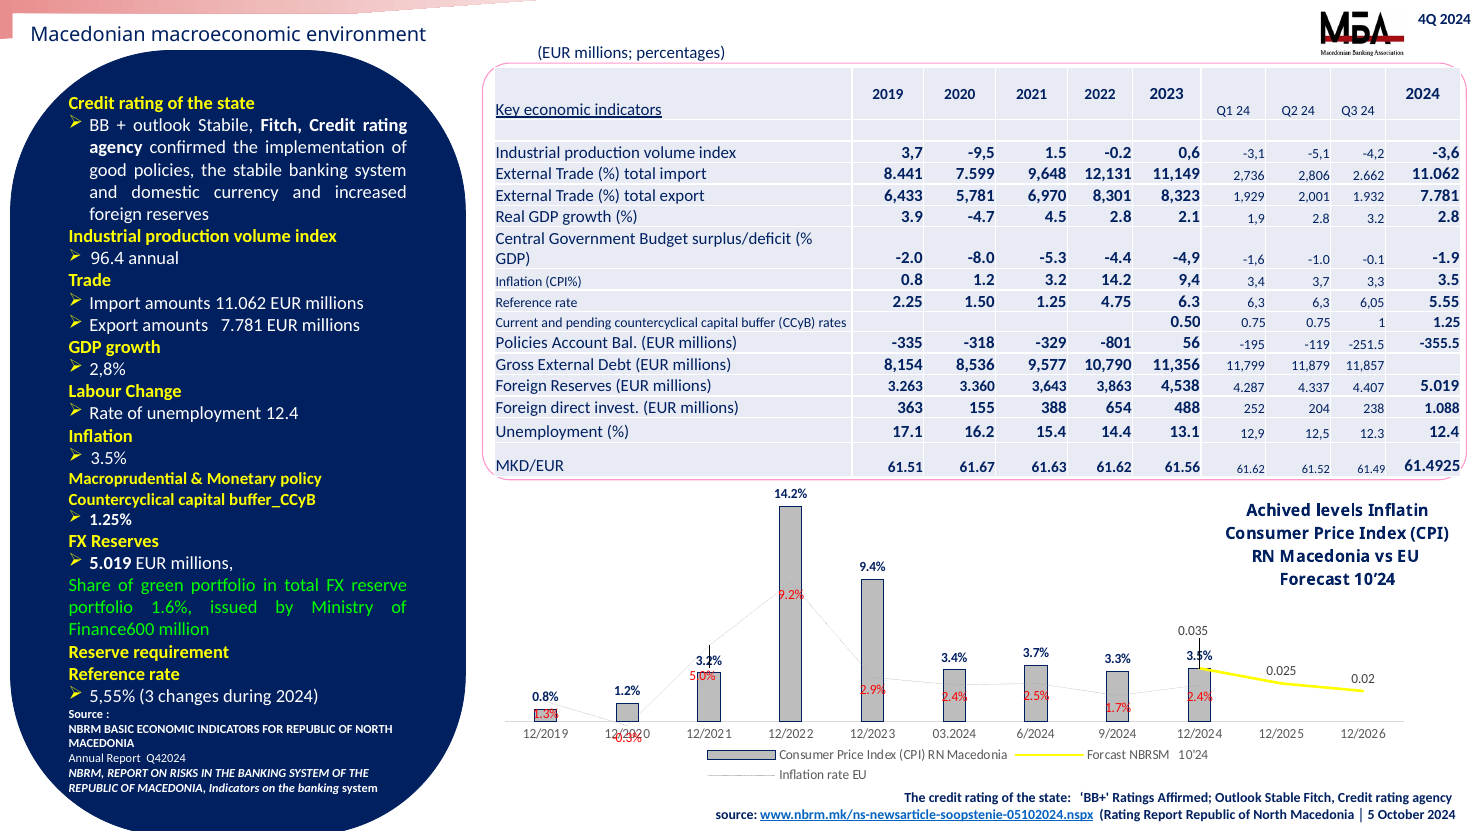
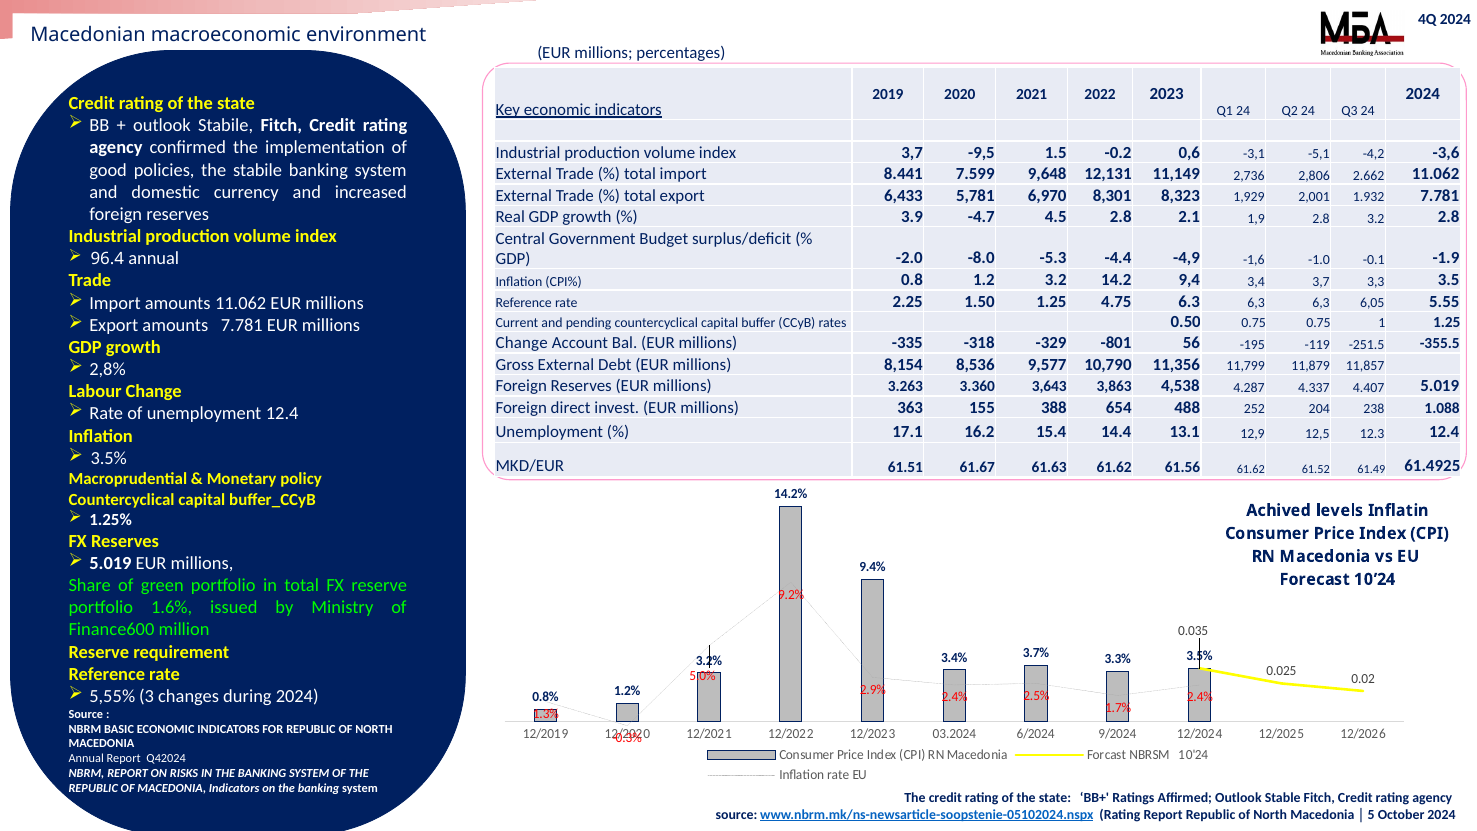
Policies at (522, 343): Policies -> Change
